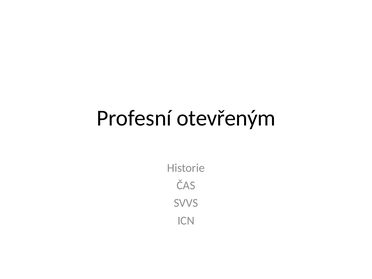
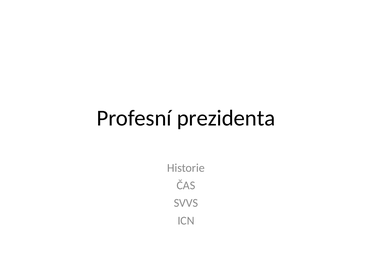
otevřeným: otevřeným -> prezidenta
